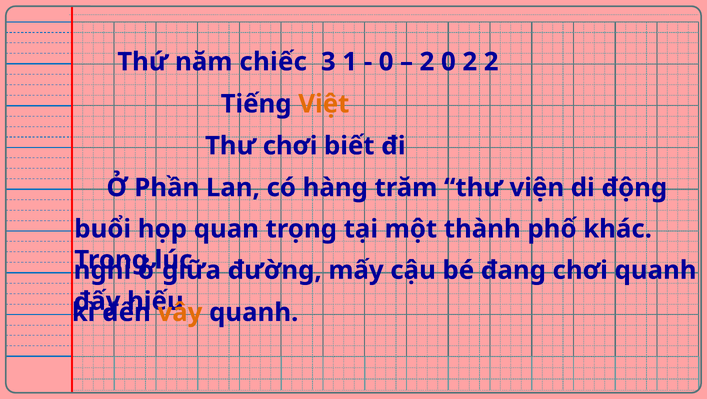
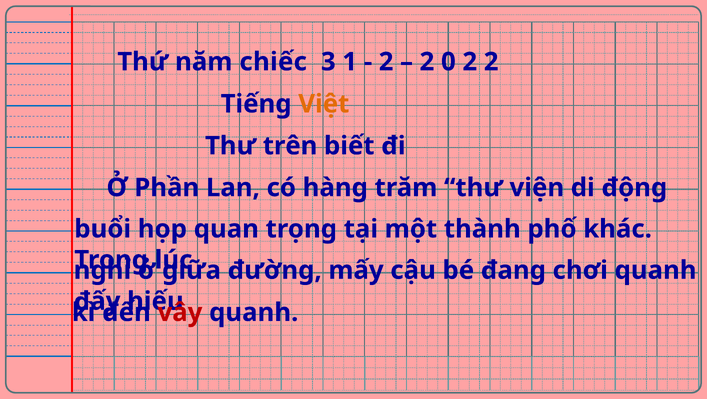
0 at (386, 62): 0 -> 2
Thư chơi: chơi -> trên
vây colour: orange -> red
